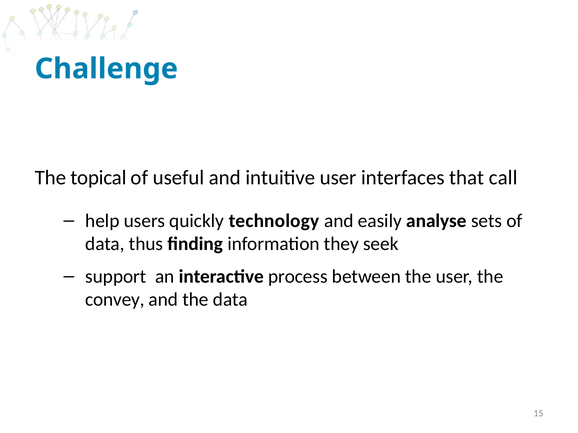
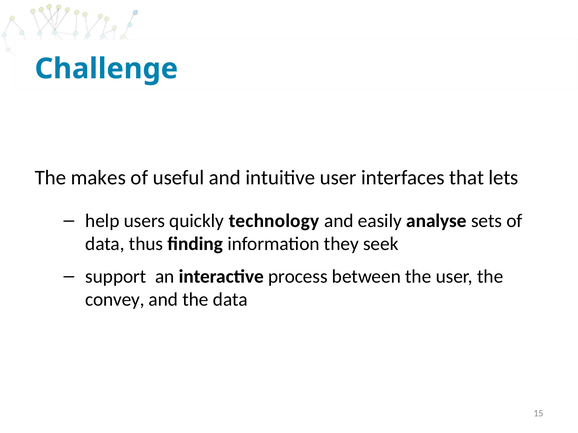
topical: topical -> makes
call: call -> lets
